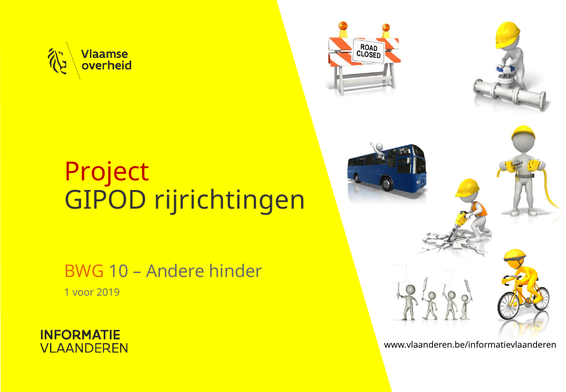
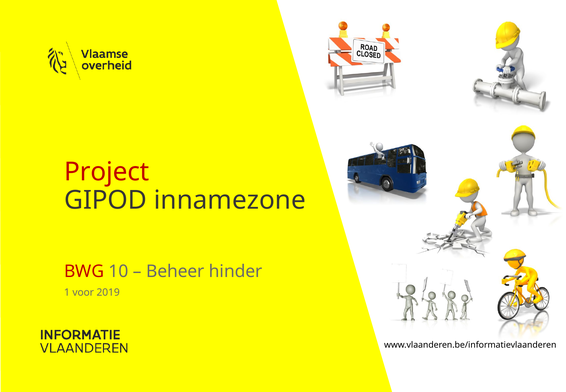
rijrichtingen: rijrichtingen -> innamezone
BWG colour: orange -> red
Andere: Andere -> Beheer
